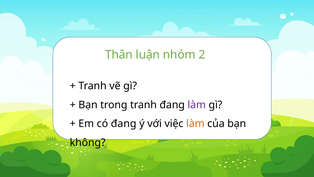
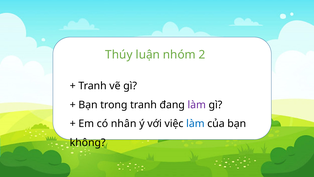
Thân: Thân -> Thúy
có đang: đang -> nhân
làm at (195, 123) colour: orange -> blue
